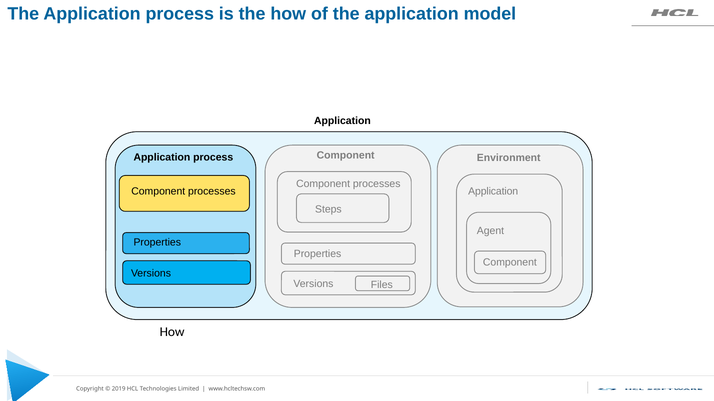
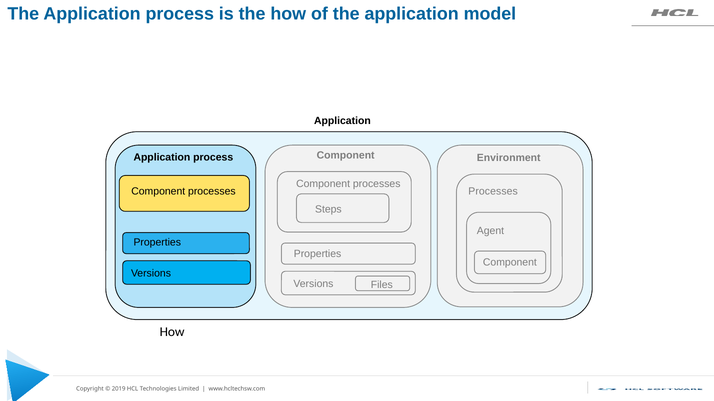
Application at (493, 192): Application -> Processes
